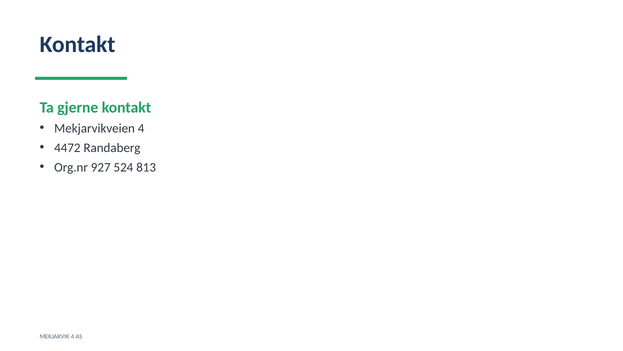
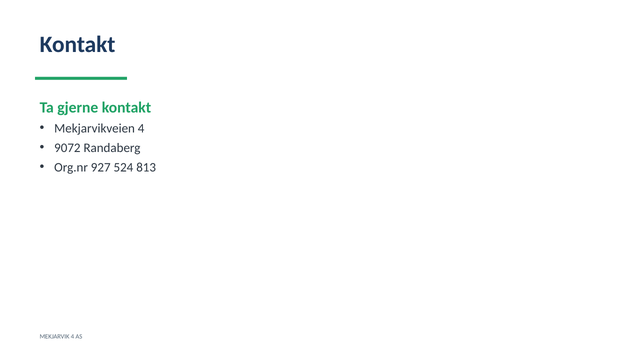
4472: 4472 -> 9072
